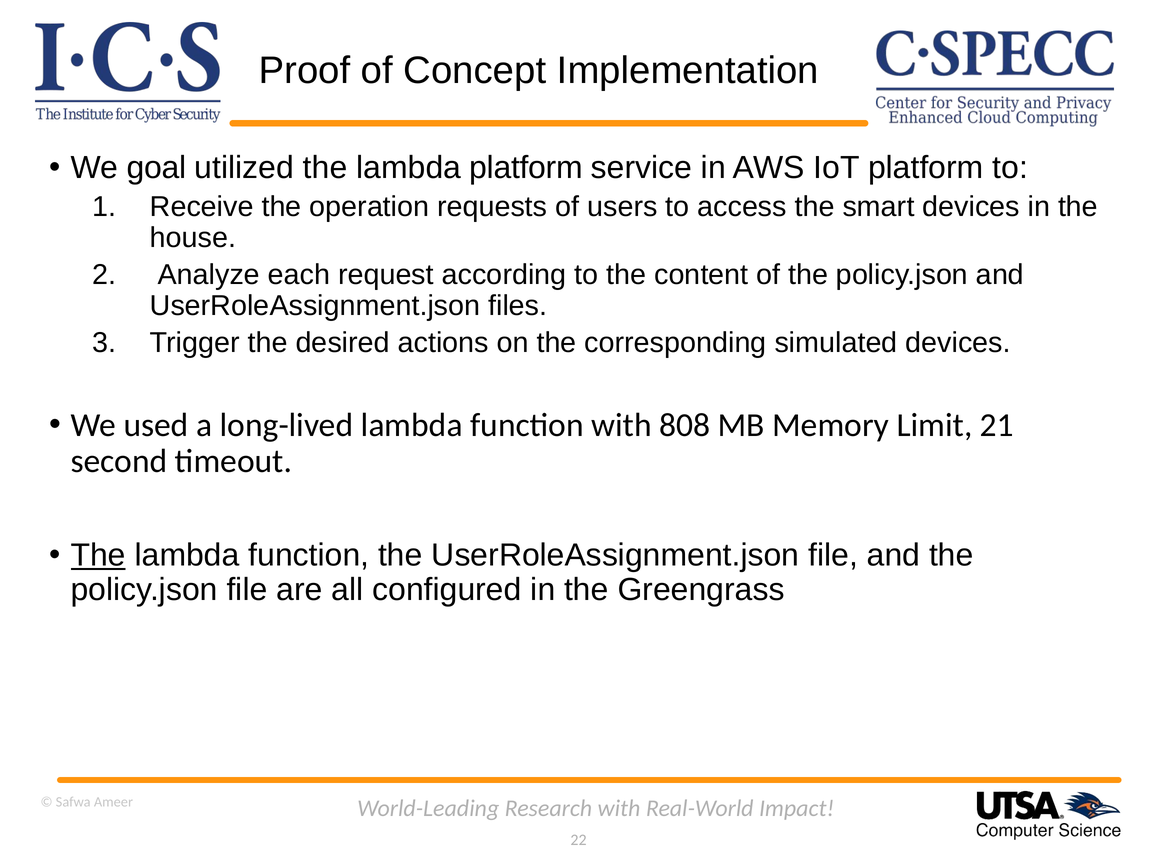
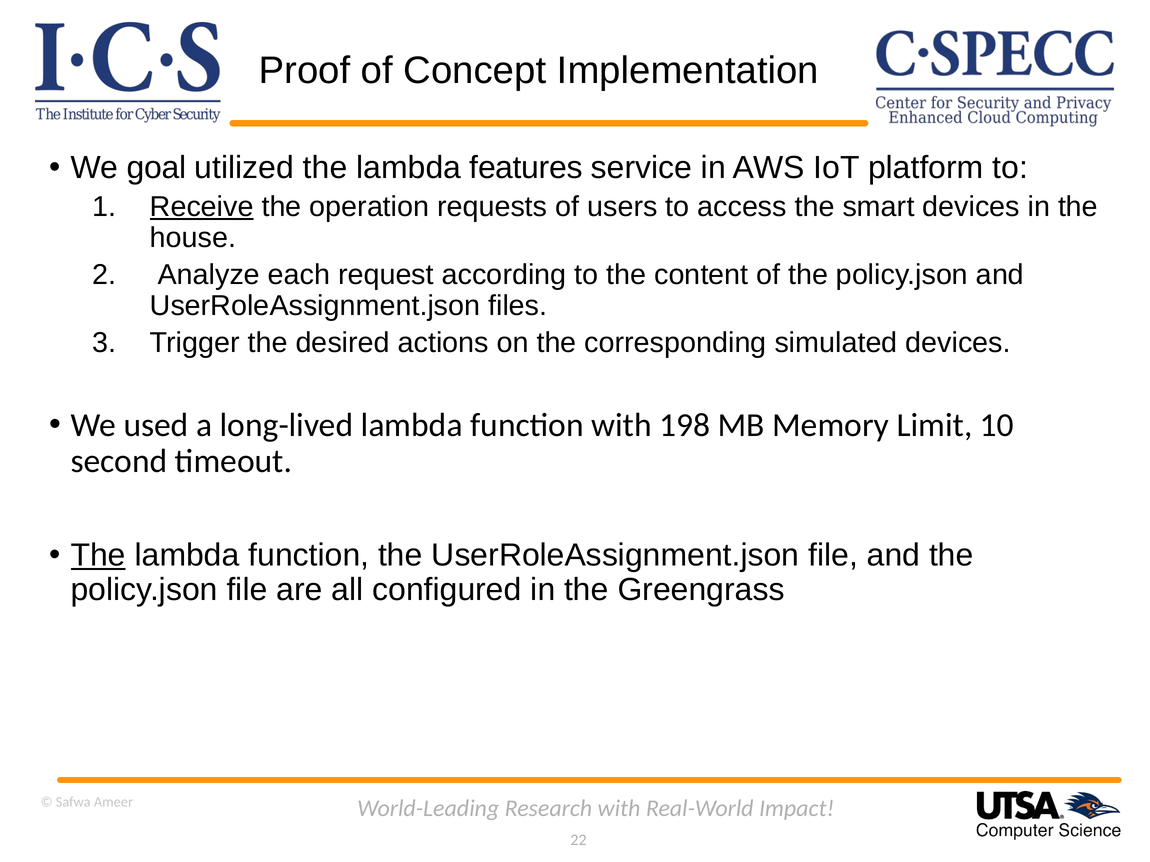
lambda platform: platform -> features
Receive underline: none -> present
808: 808 -> 198
21: 21 -> 10
